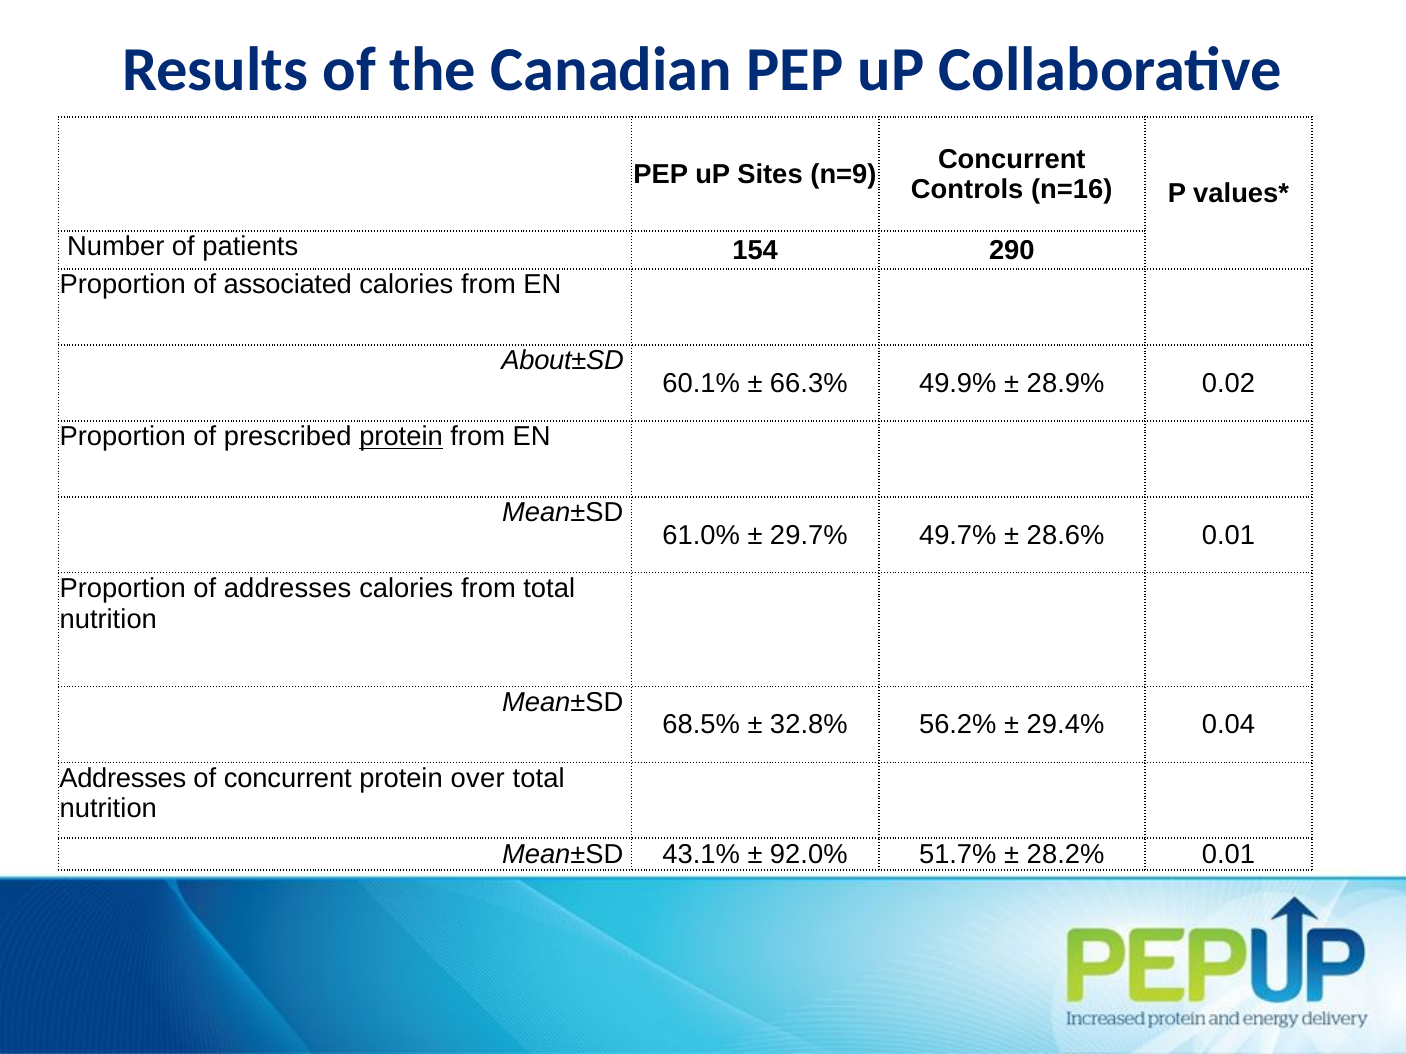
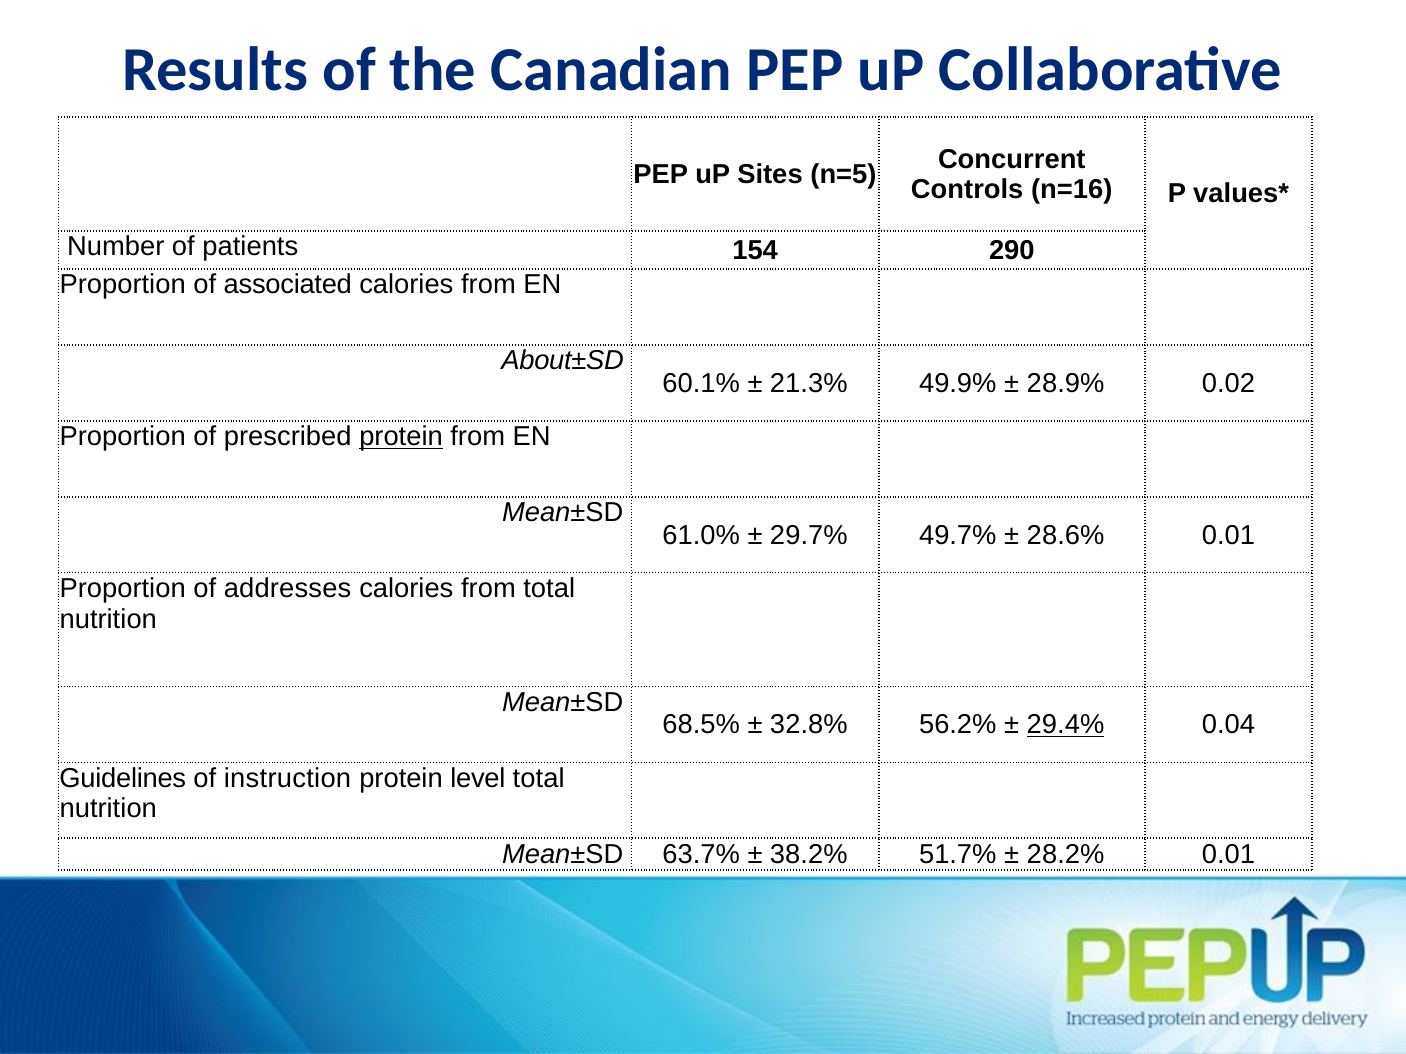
n=9: n=9 -> n=5
66.3%: 66.3% -> 21.3%
29.4% underline: none -> present
Addresses at (123, 779): Addresses -> Guidelines
of concurrent: concurrent -> instruction
over: over -> level
43.1%: 43.1% -> 63.7%
92.0%: 92.0% -> 38.2%
